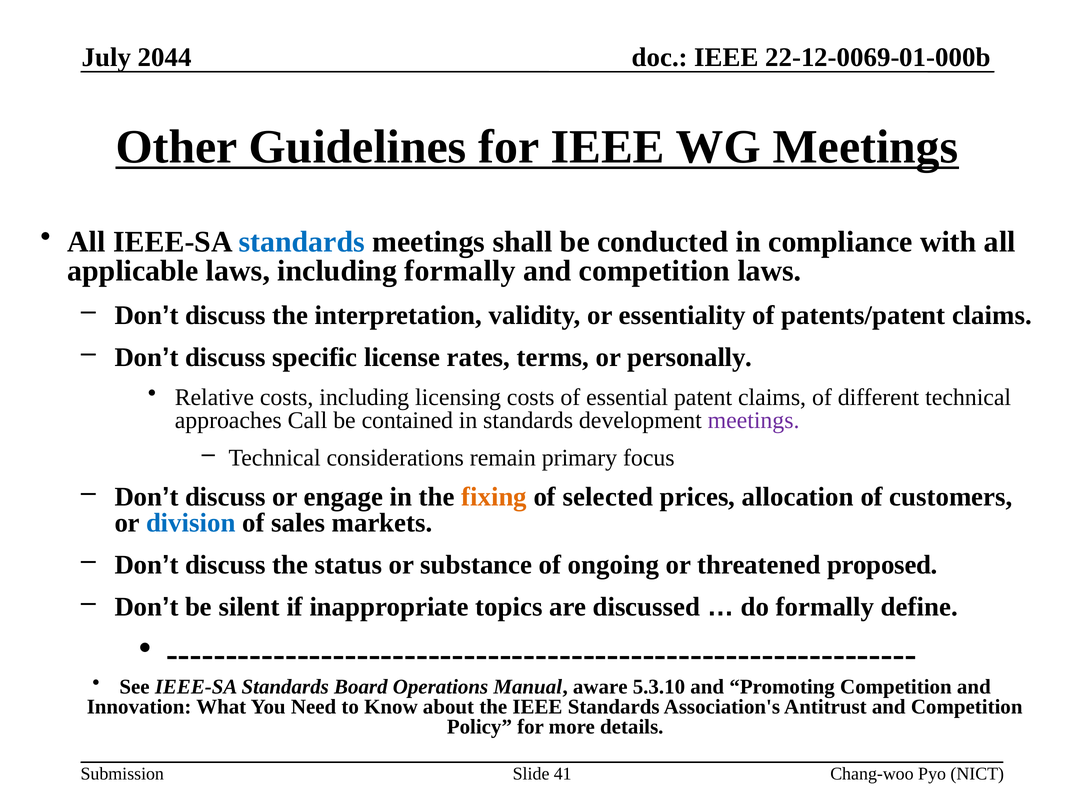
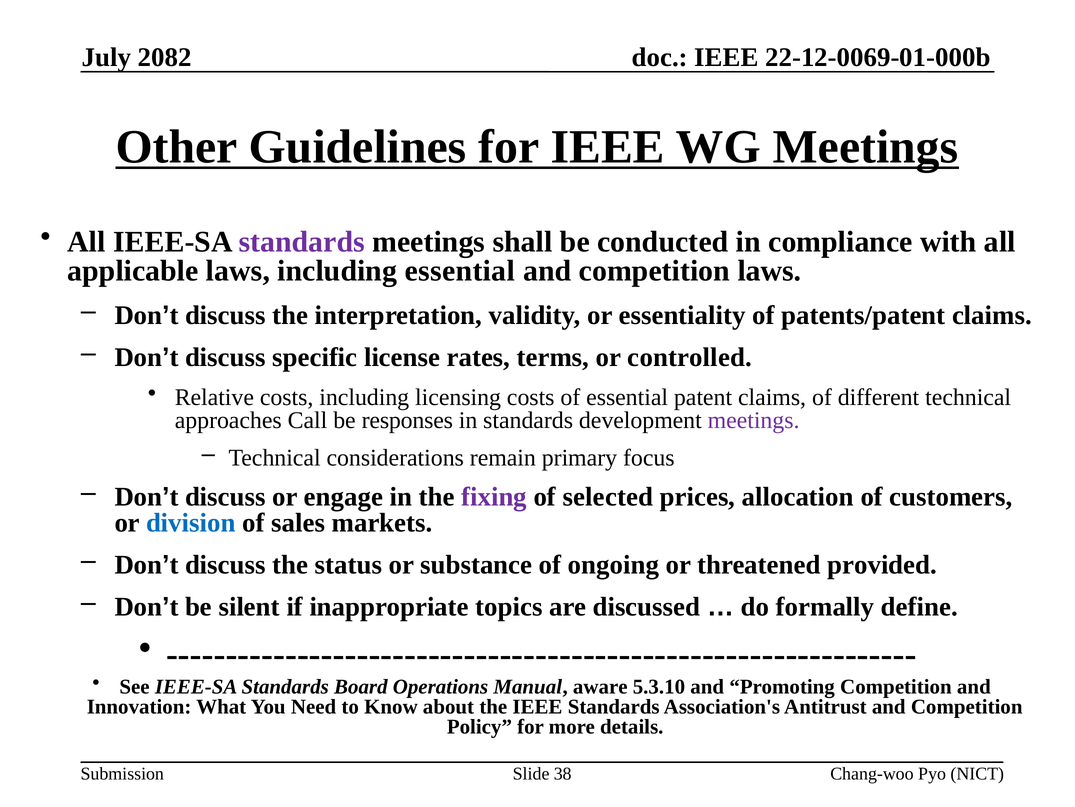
2044: 2044 -> 2082
standards at (302, 242) colour: blue -> purple
including formally: formally -> essential
personally: personally -> controlled
contained: contained -> responses
fixing colour: orange -> purple
proposed: proposed -> provided
41: 41 -> 38
